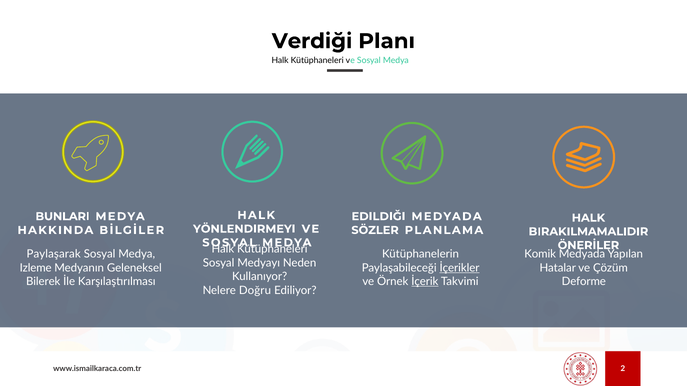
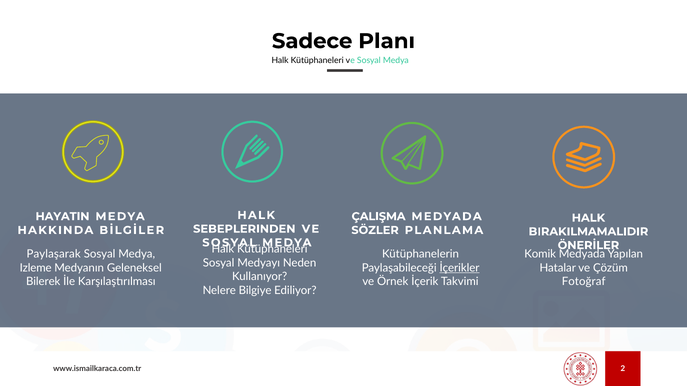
Verdiği: Verdiği -> Sadece
BUNLARI: BUNLARI -> HAYATIN
EDILDIĞI: EDILDIĞI -> ÇALIŞMA
YÖNLENDIRMEYI: YÖNLENDIRMEYI -> SEBEPLERINDEN
İçerik underline: present -> none
Deforme: Deforme -> Fotoğraf
Doğru: Doğru -> Bilgiye
